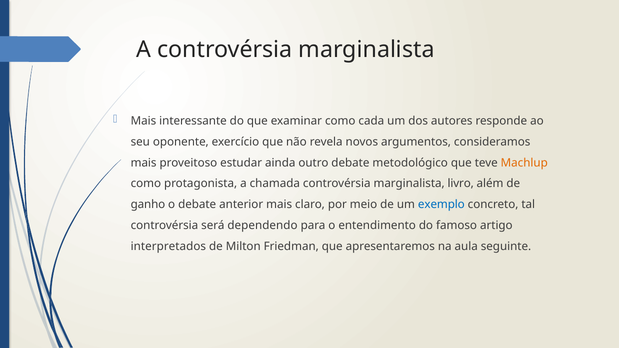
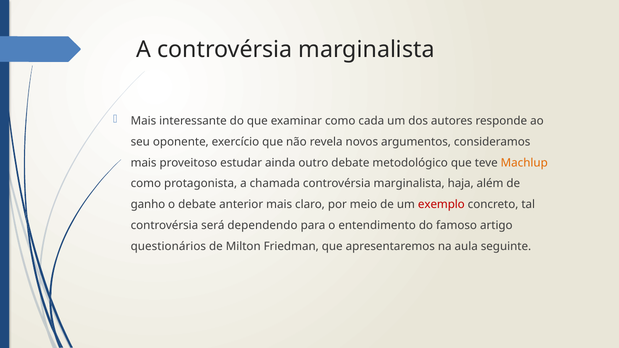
livro: livro -> haja
exemplo colour: blue -> red
interpretados: interpretados -> questionários
